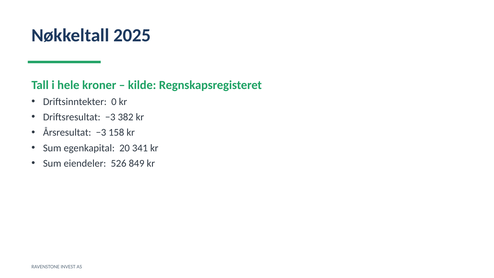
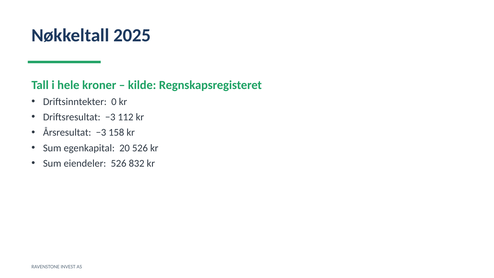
382: 382 -> 112
20 341: 341 -> 526
849: 849 -> 832
